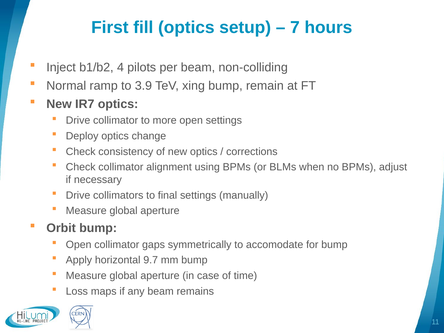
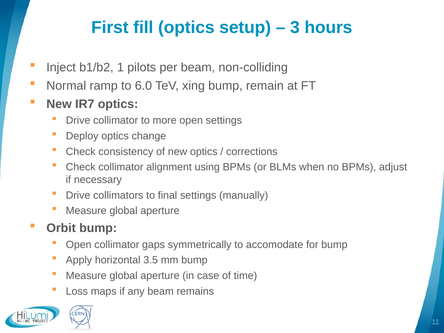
7: 7 -> 3
4: 4 -> 1
3.9: 3.9 -> 6.0
9.7: 9.7 -> 3.5
